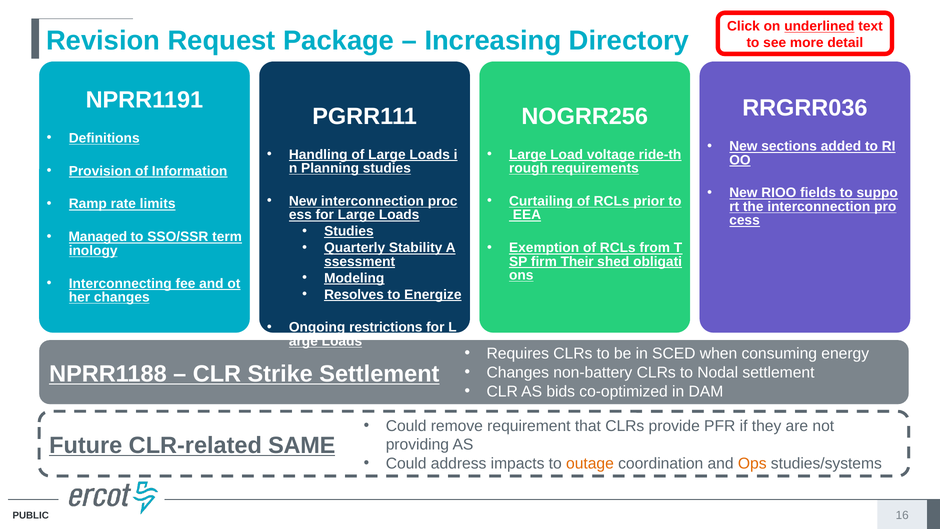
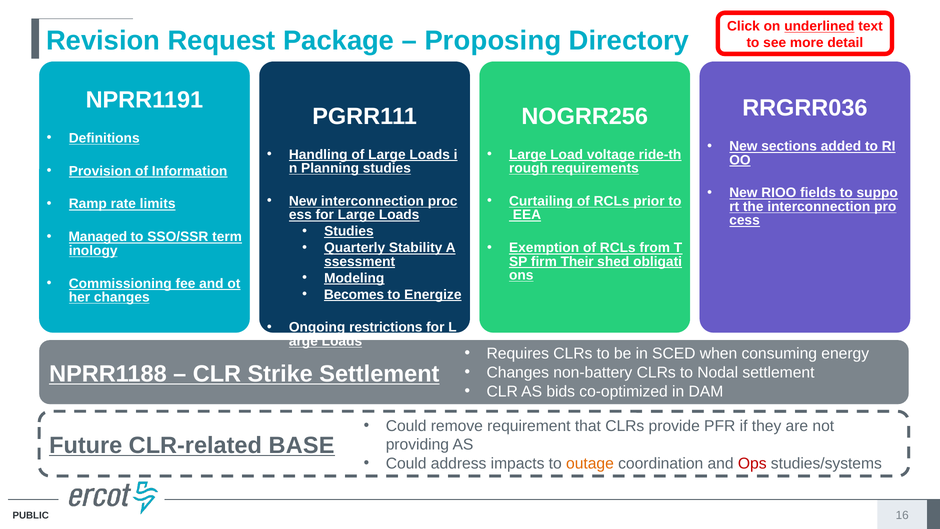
Increasing: Increasing -> Proposing
Interconnecting: Interconnecting -> Commissioning
Resolves: Resolves -> Becomes
SAME: SAME -> BASE
Ops colour: orange -> red
